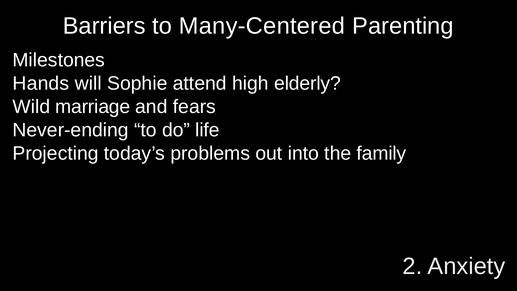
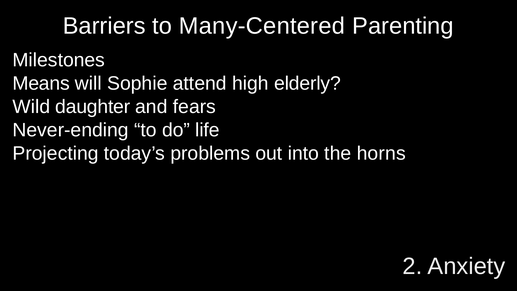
Hands: Hands -> Means
marriage: marriage -> daughter
family: family -> horns
